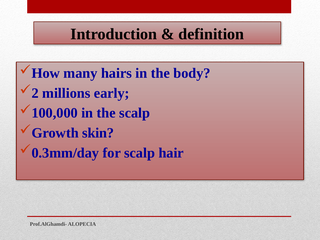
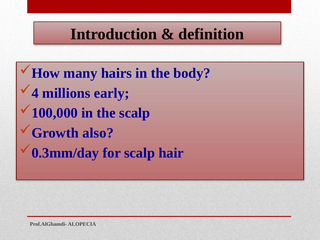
2: 2 -> 4
skin: skin -> also
